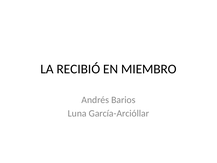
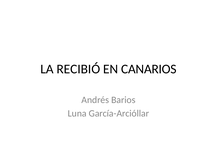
MIEMBRO: MIEMBRO -> CANARIOS
